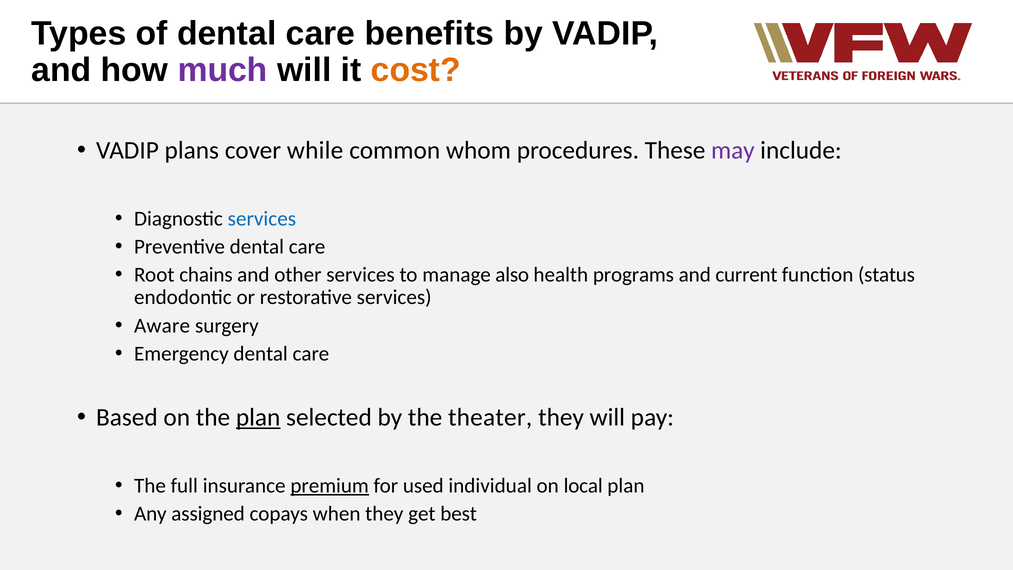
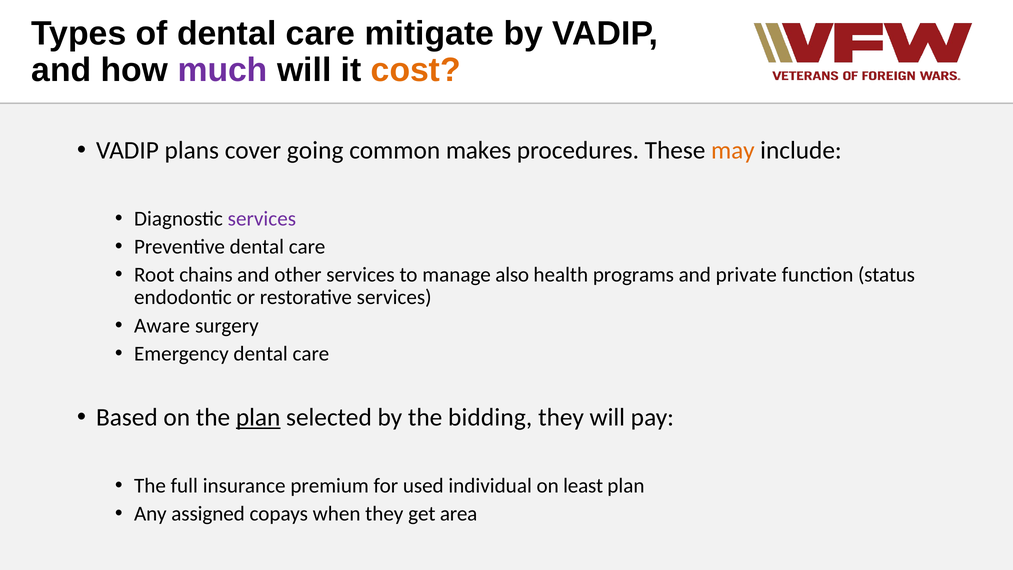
benefits: benefits -> mitigate
while: while -> going
whom: whom -> makes
may colour: purple -> orange
services at (262, 218) colour: blue -> purple
current: current -> private
theater: theater -> bidding
premium underline: present -> none
local: local -> least
best: best -> area
